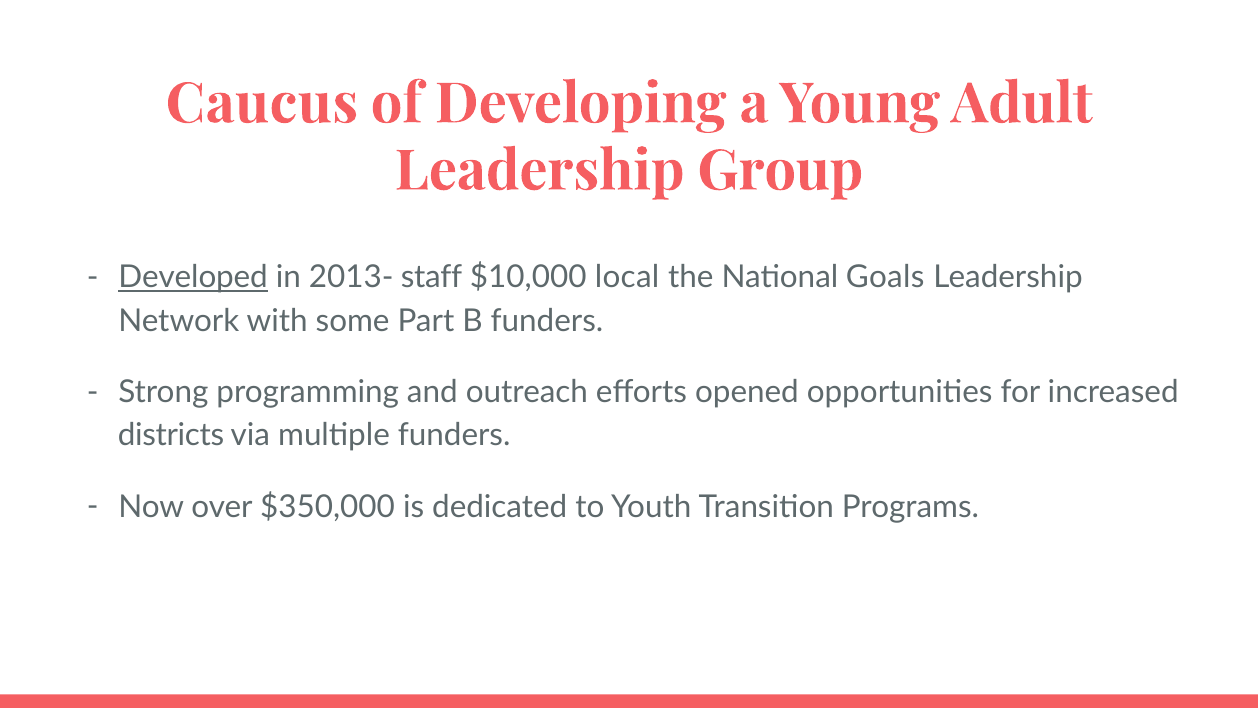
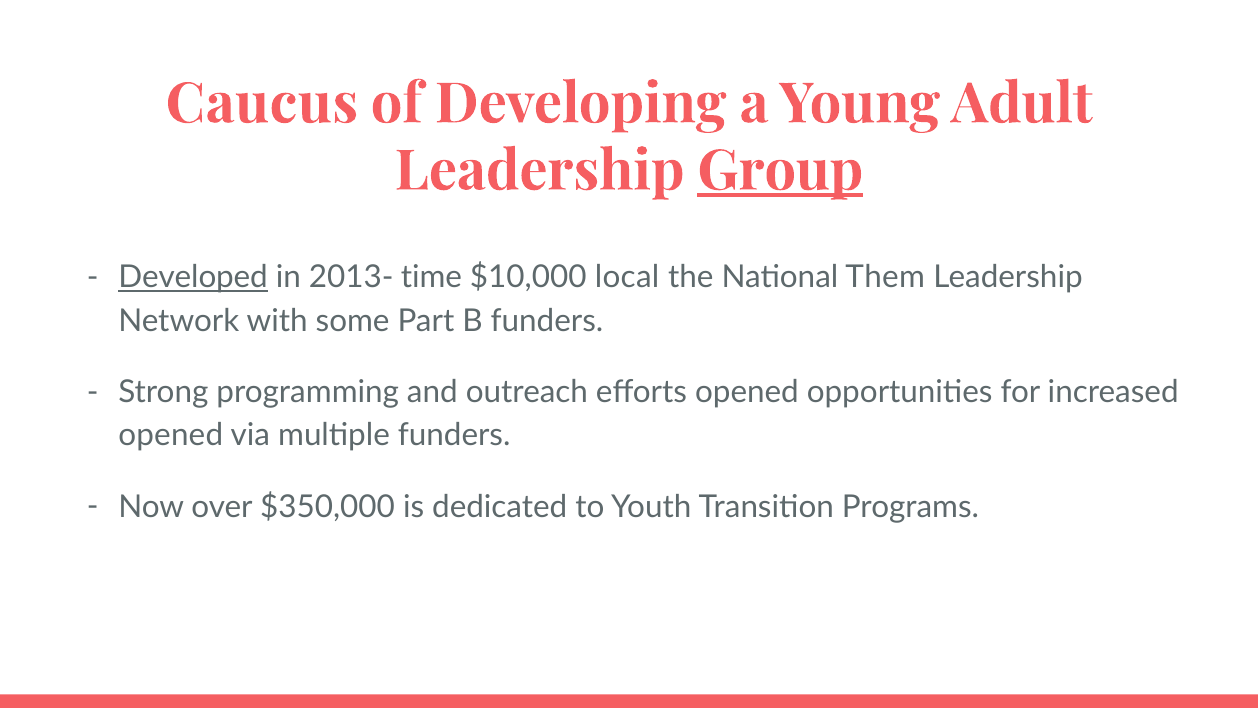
Group underline: none -> present
staff: staff -> time
Goals: Goals -> Them
districts at (171, 435): districts -> opened
